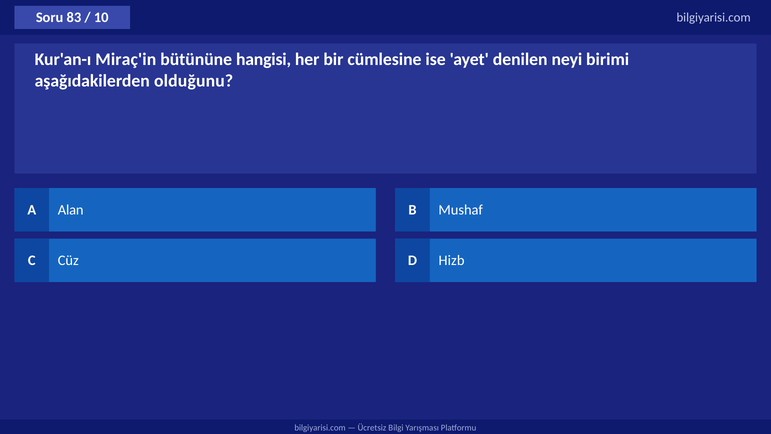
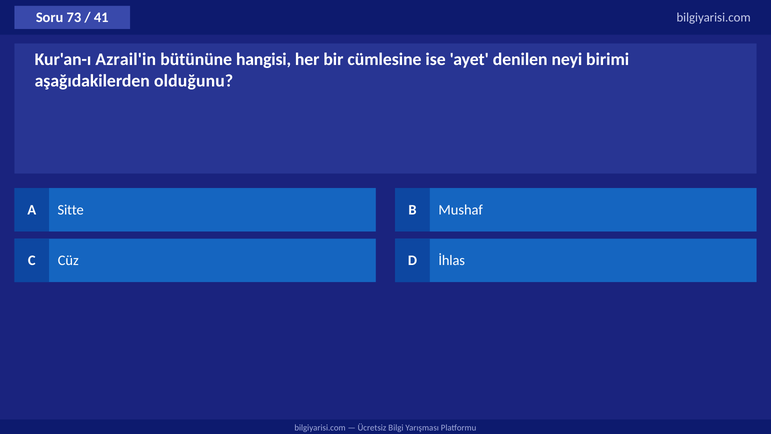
83: 83 -> 73
10: 10 -> 41
Miraç'in: Miraç'in -> Azrail'in
Alan: Alan -> Sitte
Hizb: Hizb -> İhlas
